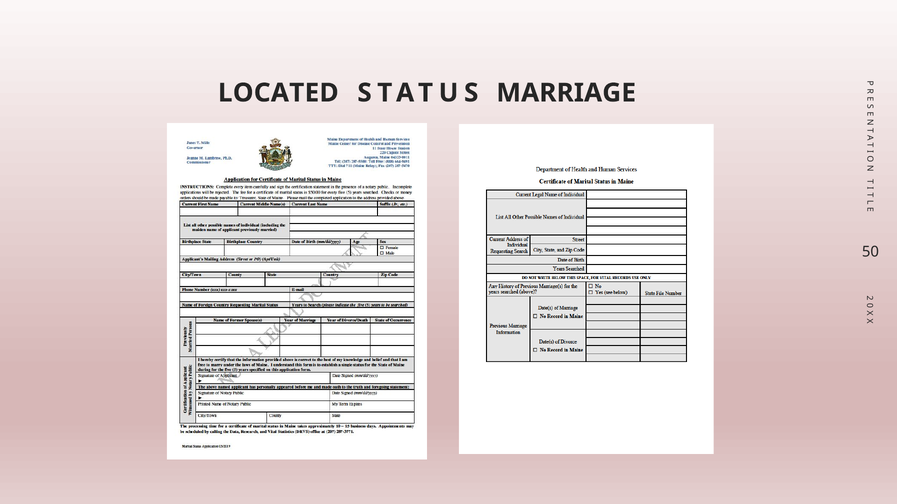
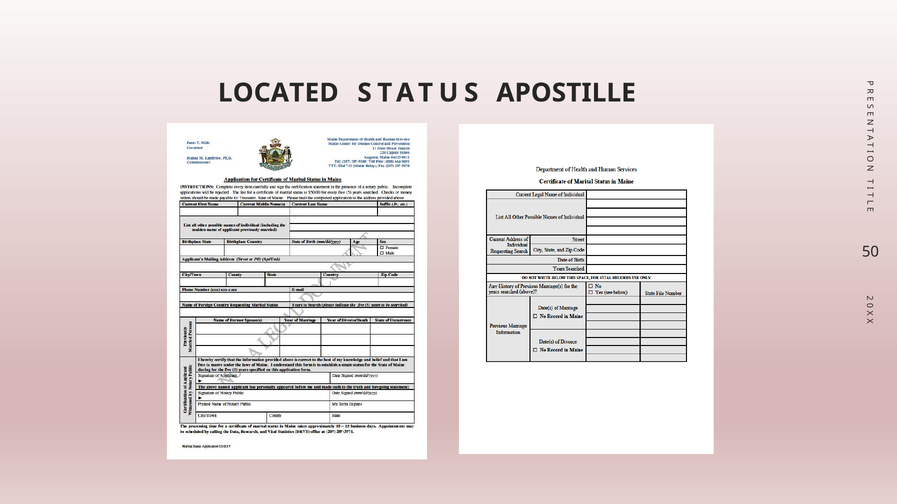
MARRIAGE: MARRIAGE -> APOSTILLE
